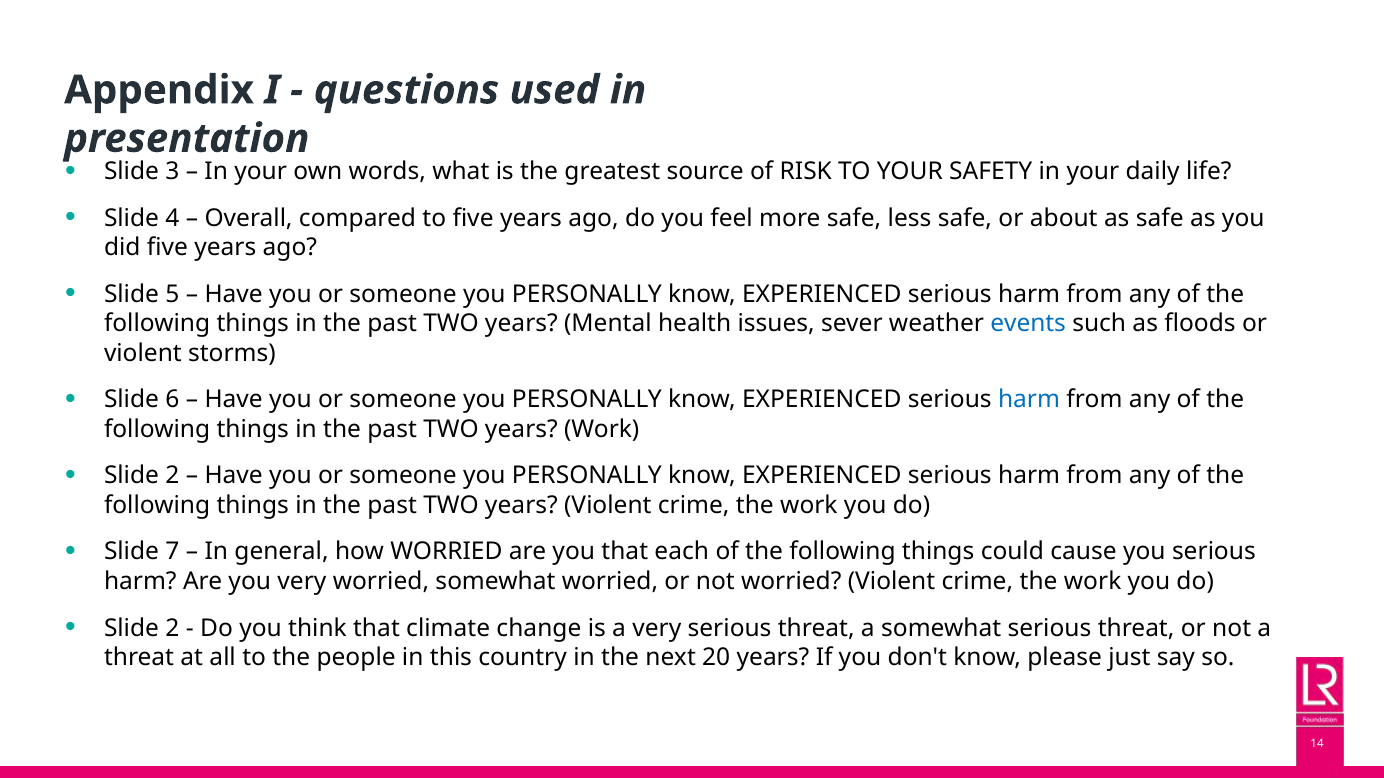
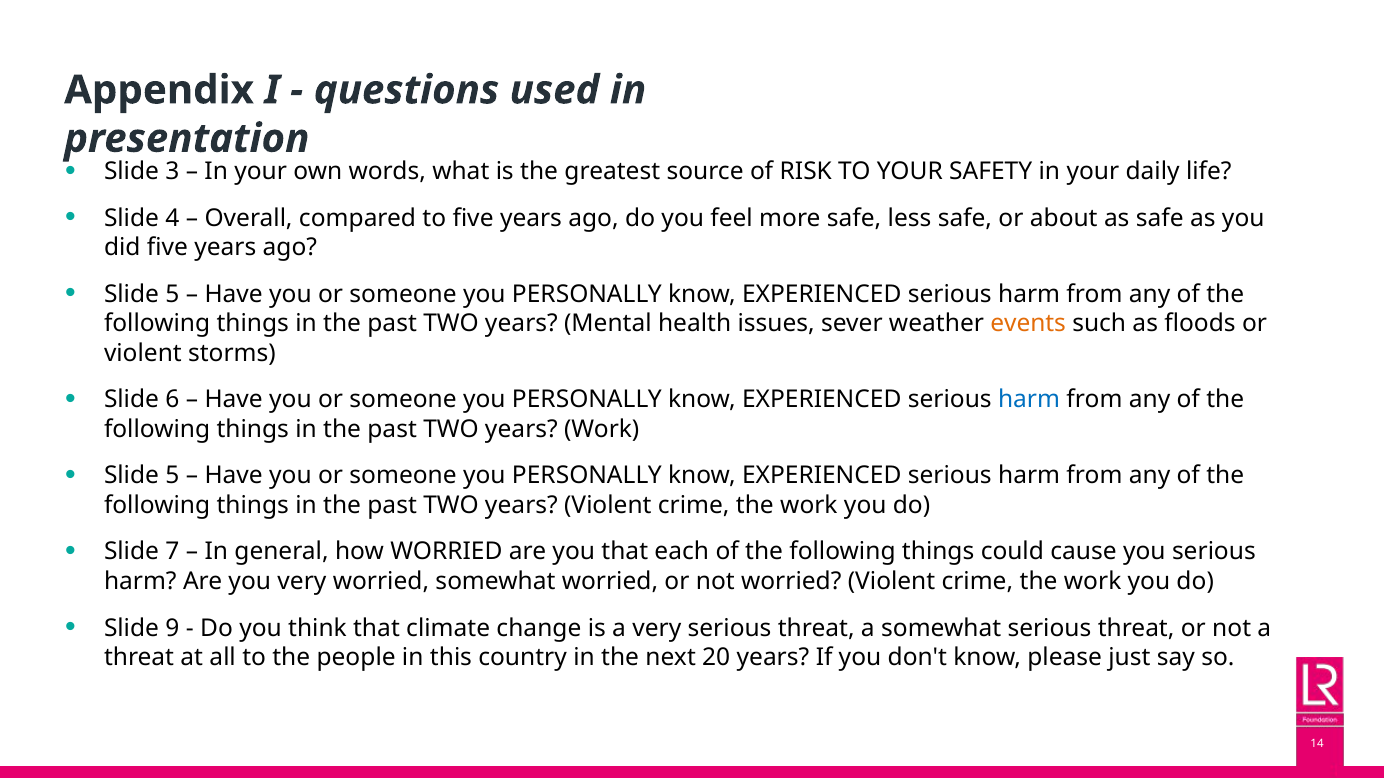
events colour: blue -> orange
2 at (172, 476): 2 -> 5
2 at (172, 628): 2 -> 9
